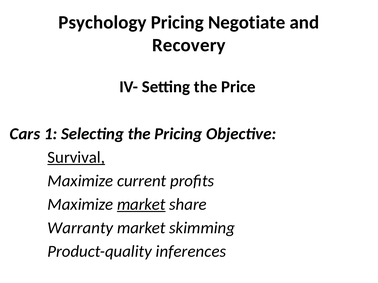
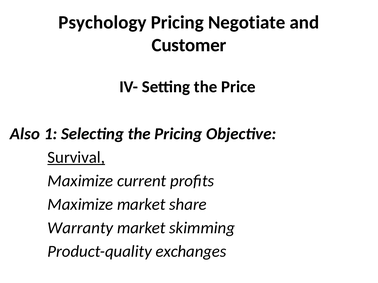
Recovery: Recovery -> Customer
Cars: Cars -> Also
market at (141, 205) underline: present -> none
inferences: inferences -> exchanges
